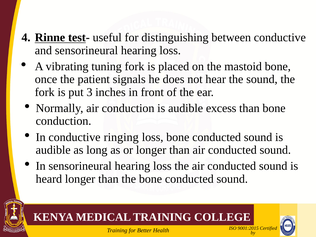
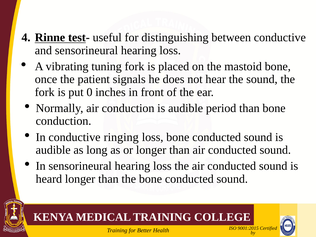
3: 3 -> 0
excess: excess -> period
